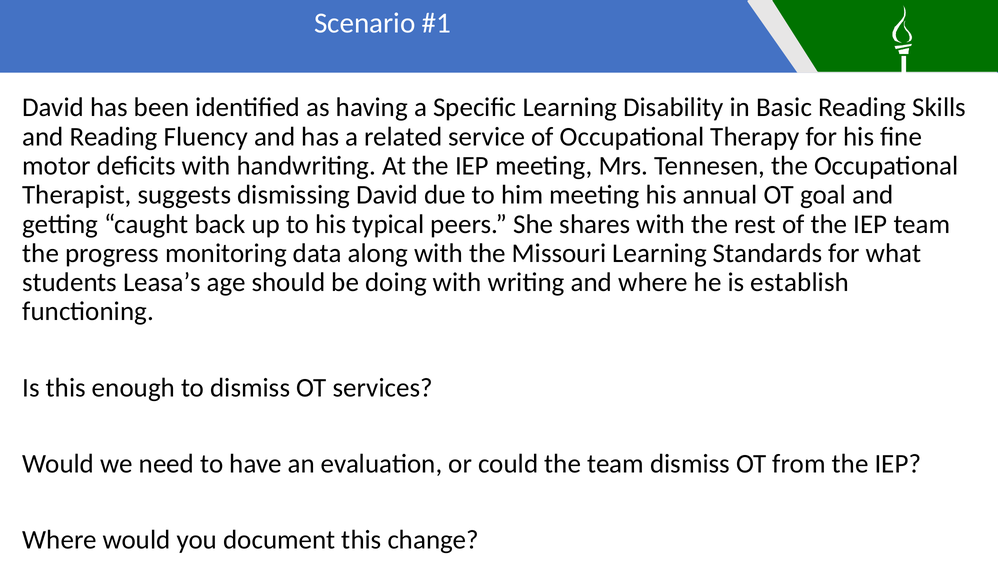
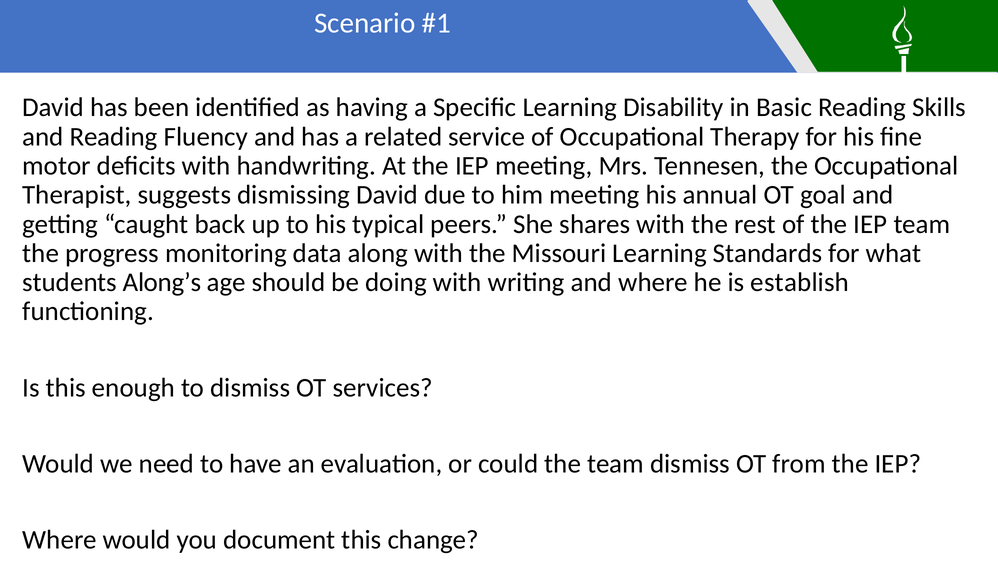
Leasa’s: Leasa’s -> Along’s
